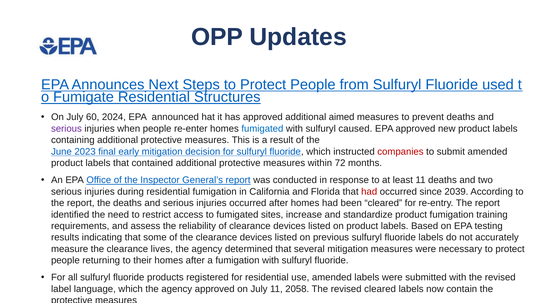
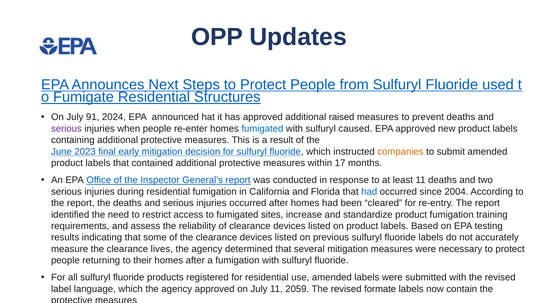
60: 60 -> 91
aimed: aimed -> raised
companies colour: red -> orange
72: 72 -> 17
had at (369, 191) colour: red -> blue
2039: 2039 -> 2004
2058: 2058 -> 2059
revised cleared: cleared -> formate
